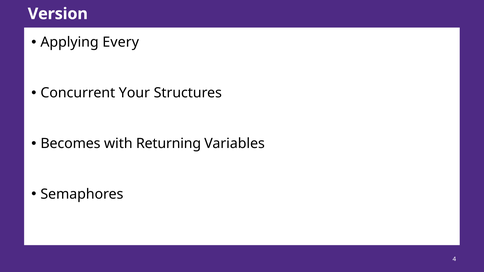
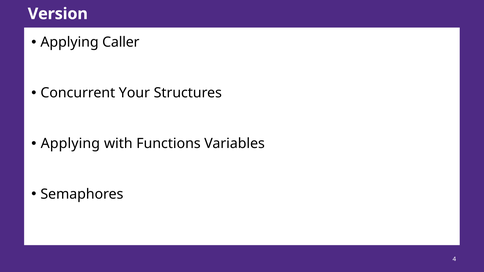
Every: Every -> Caller
Becomes at (70, 144): Becomes -> Applying
Returning: Returning -> Functions
